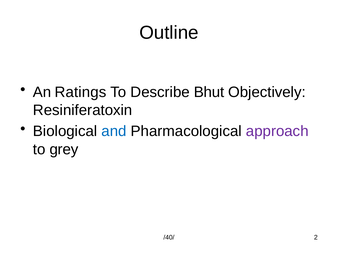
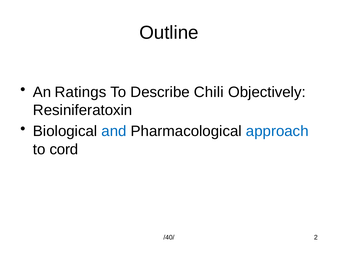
Bhut: Bhut -> Chili
approach colour: purple -> blue
grey: grey -> cord
